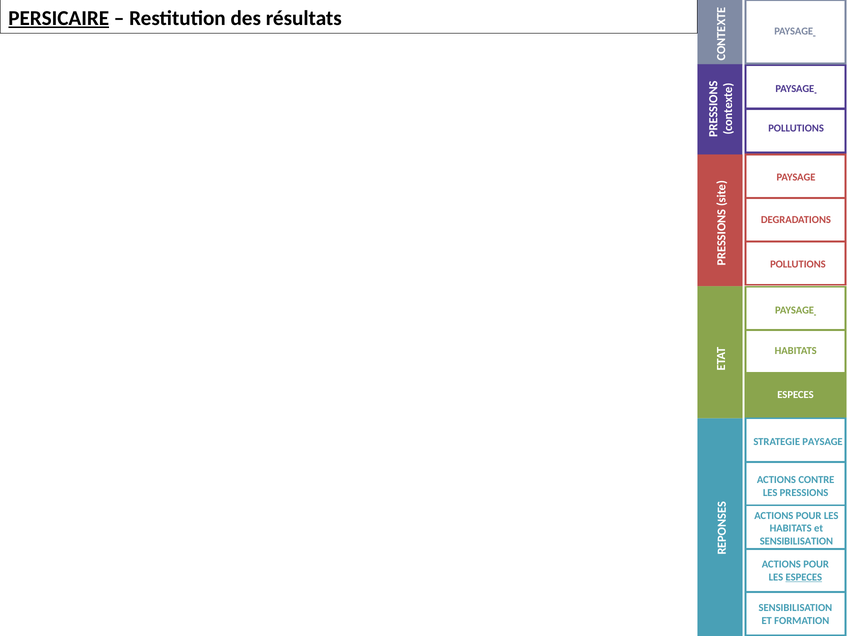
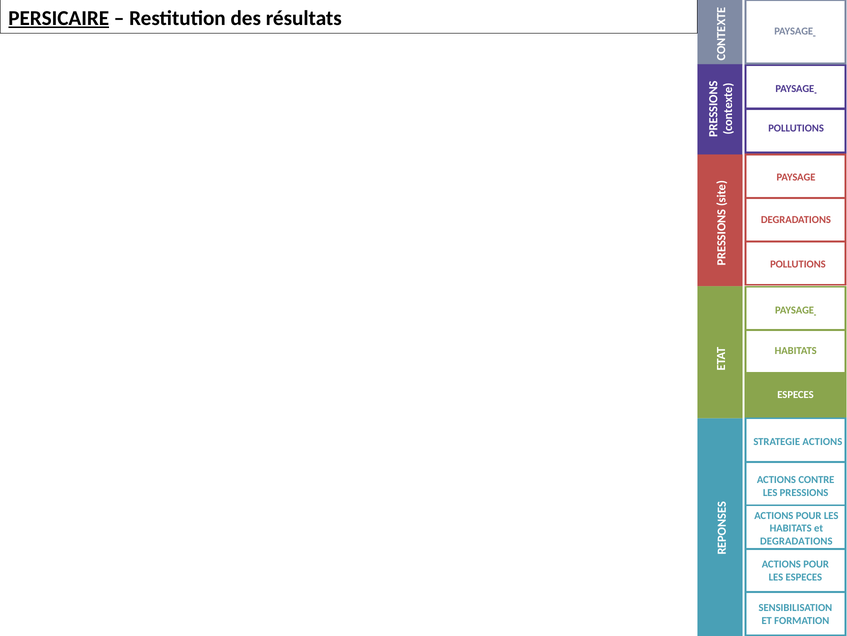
STRATEGIE PAYSAGE: PAYSAGE -> ACTIONS
SENSIBILISATION at (796, 540): SENSIBILISATION -> DEGRADATIONS
ESPECES at (804, 576) underline: present -> none
